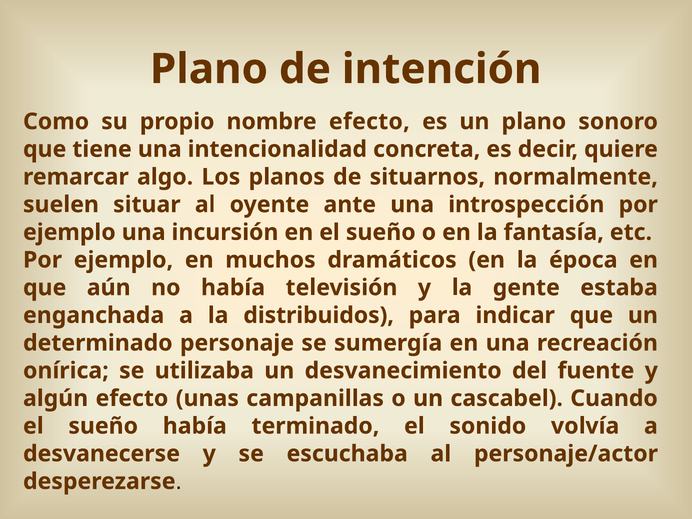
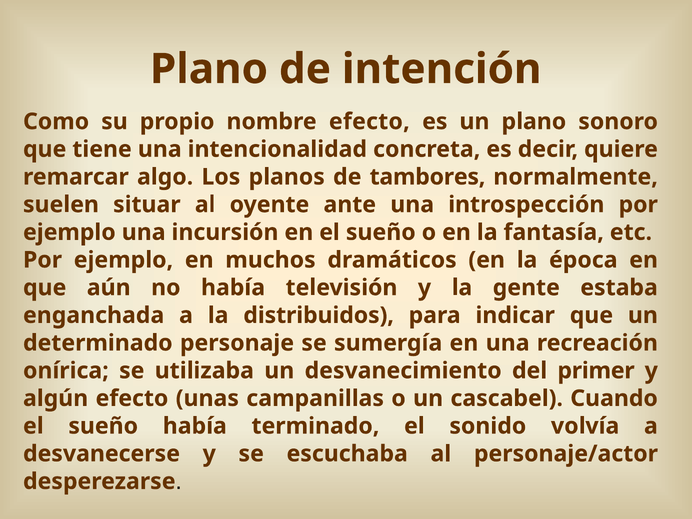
situarnos: situarnos -> tambores
fuente: fuente -> primer
